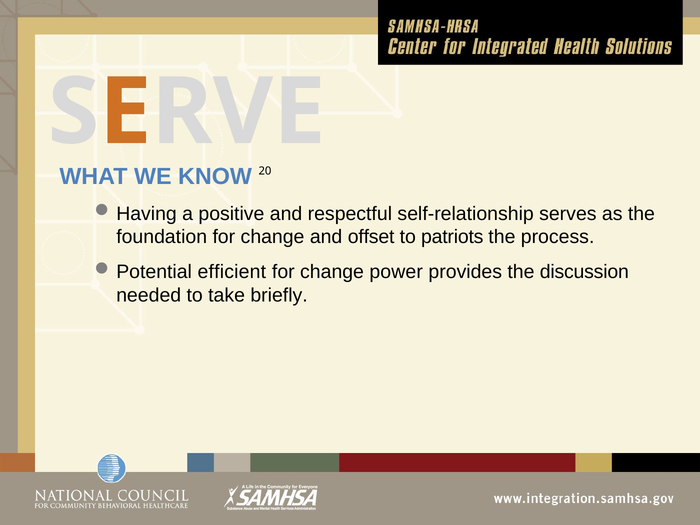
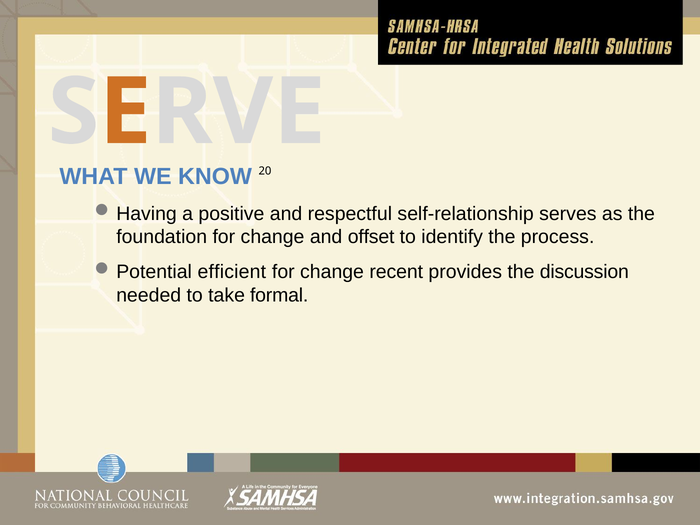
patriots: patriots -> identify
power: power -> recent
briefly: briefly -> formal
